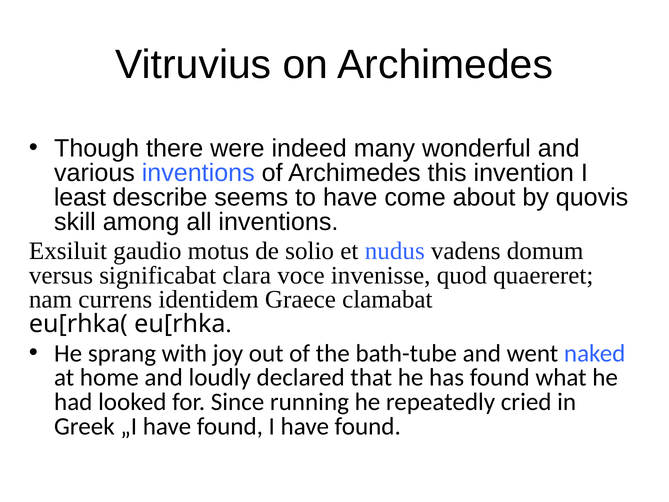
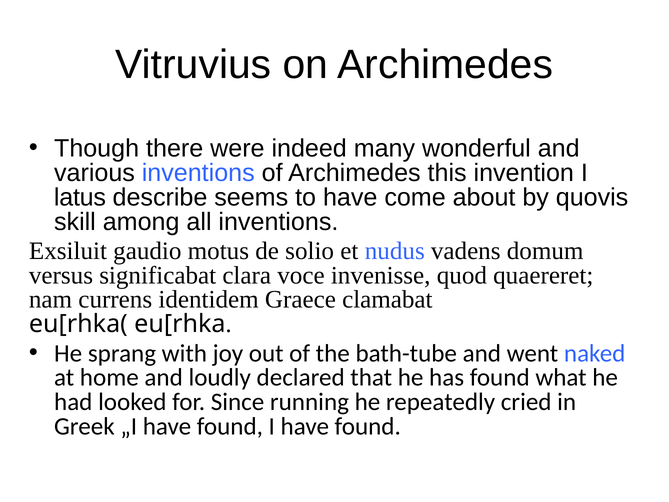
least: least -> latus
